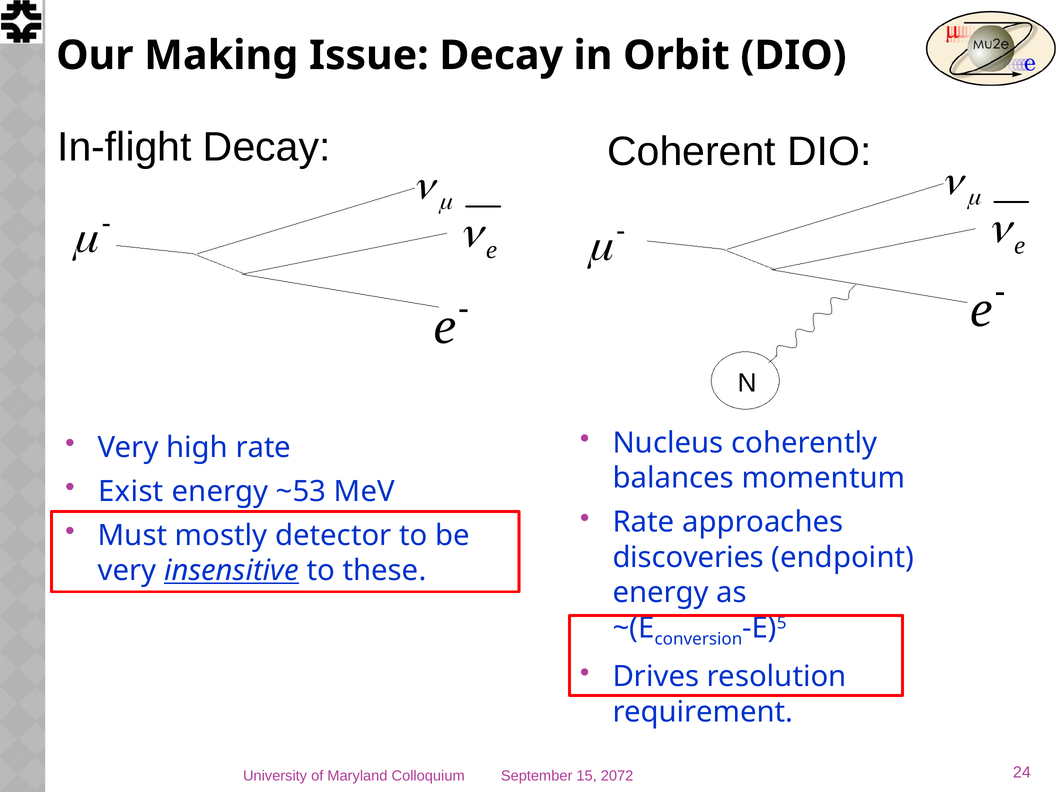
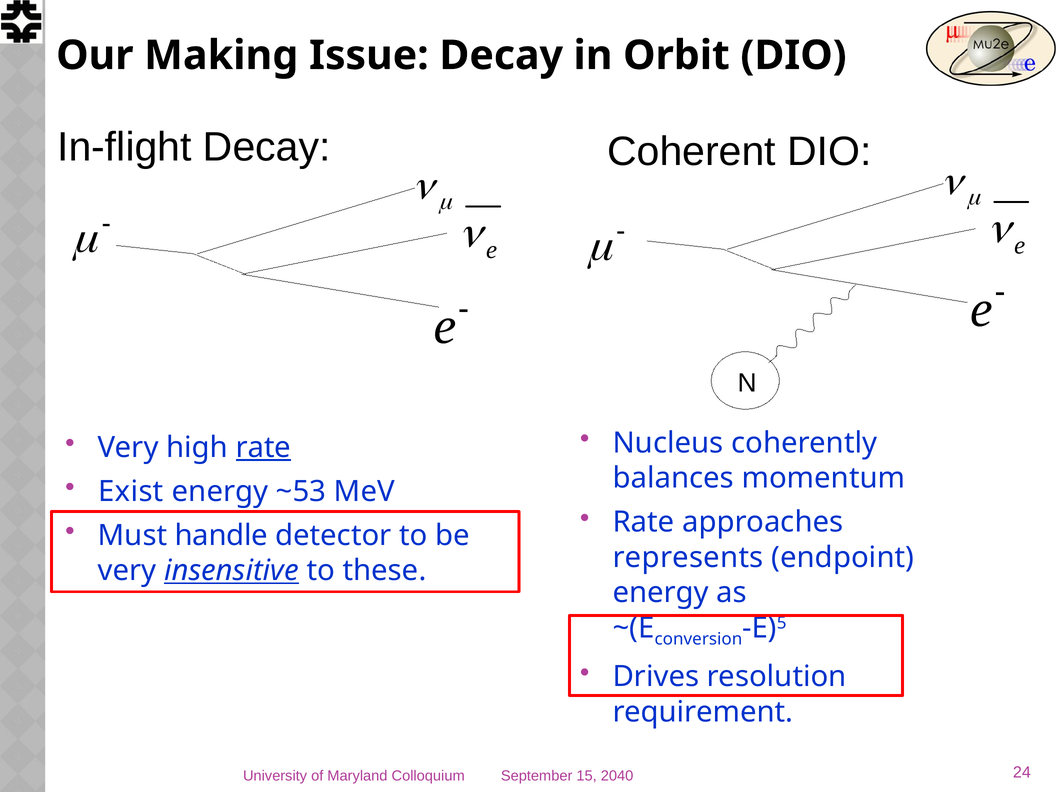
rate at (263, 447) underline: none -> present
mostly: mostly -> handle
discoveries: discoveries -> represents
2072: 2072 -> 2040
